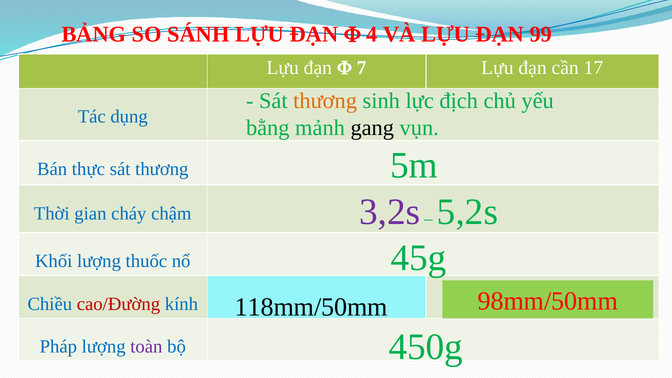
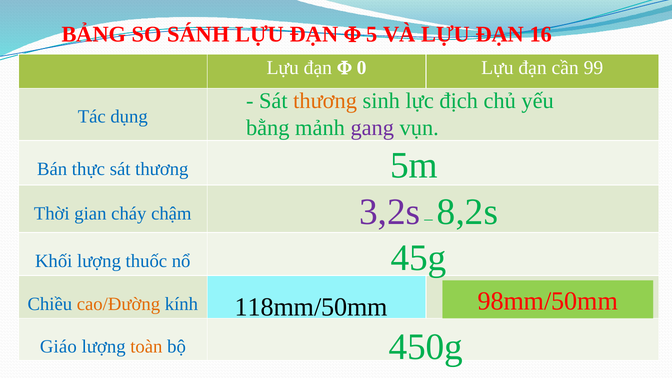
4: 4 -> 5
99: 99 -> 16
7: 7 -> 0
17: 17 -> 99
gang colour: black -> purple
5,2s: 5,2s -> 8,2s
cao/Đường colour: red -> orange
Pháp: Pháp -> Giáo
toàn colour: purple -> orange
